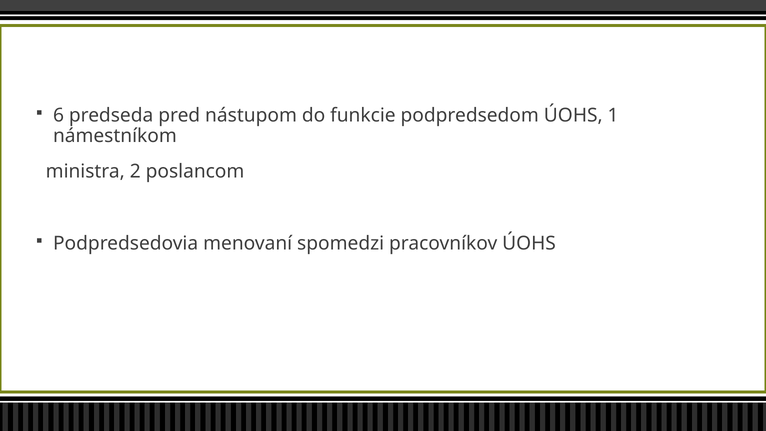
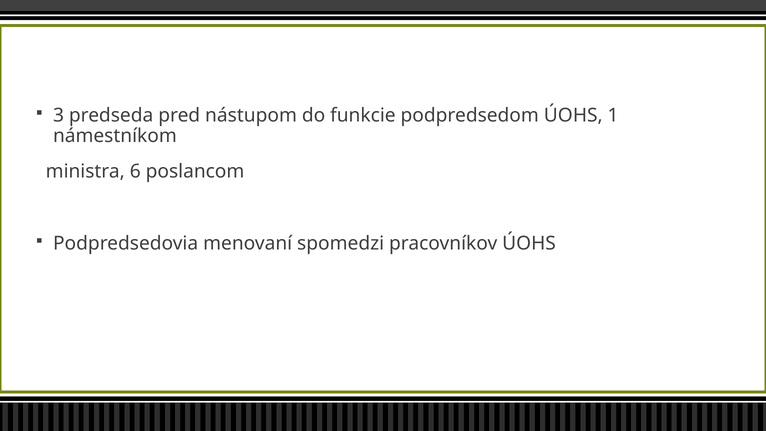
6: 6 -> 3
2: 2 -> 6
